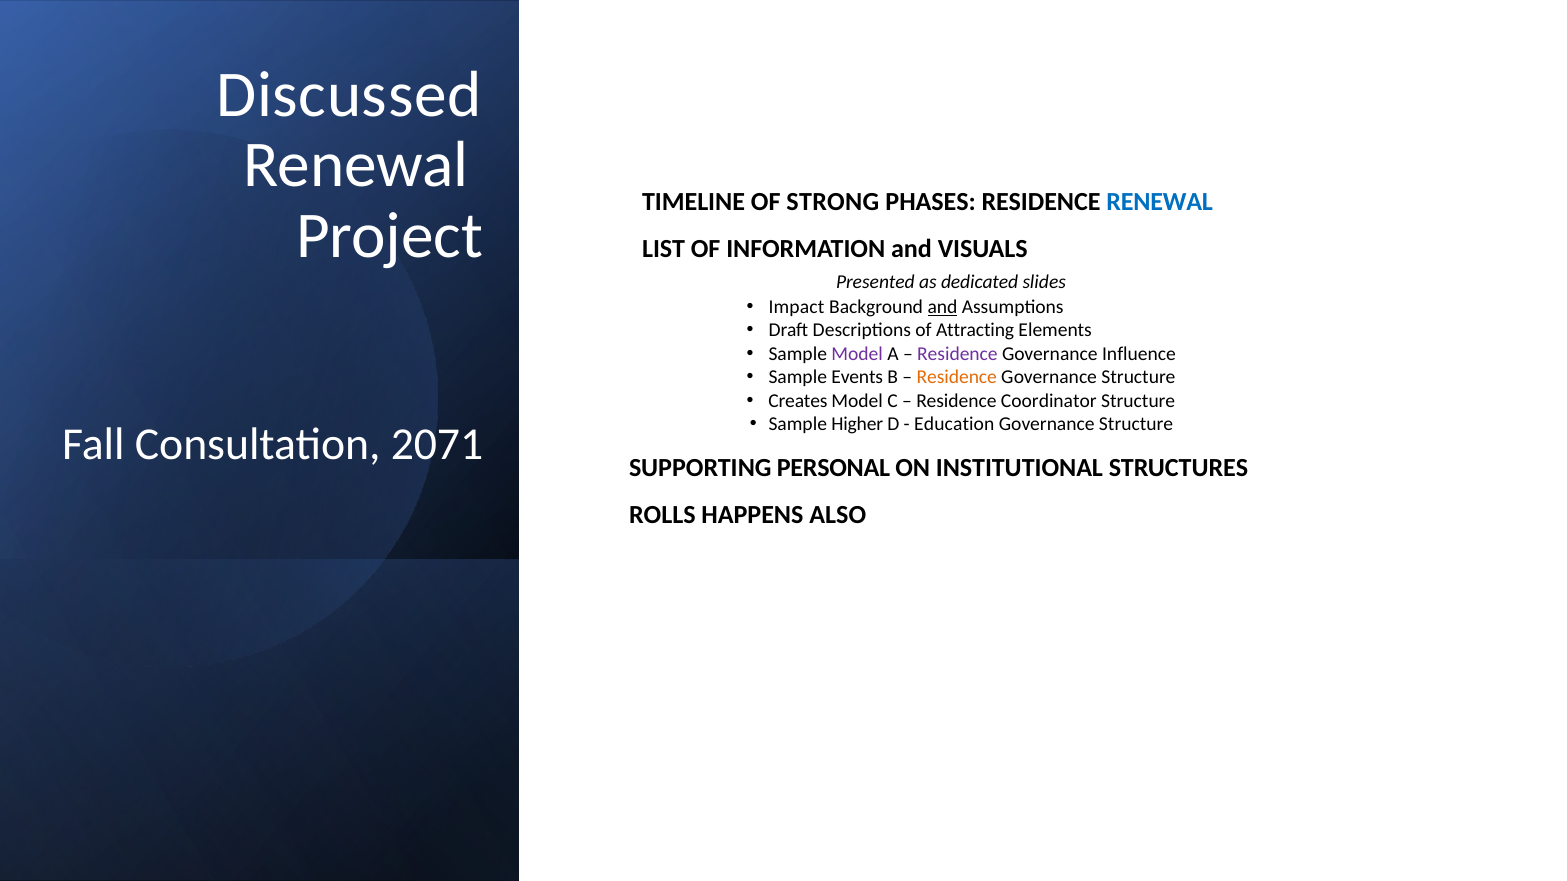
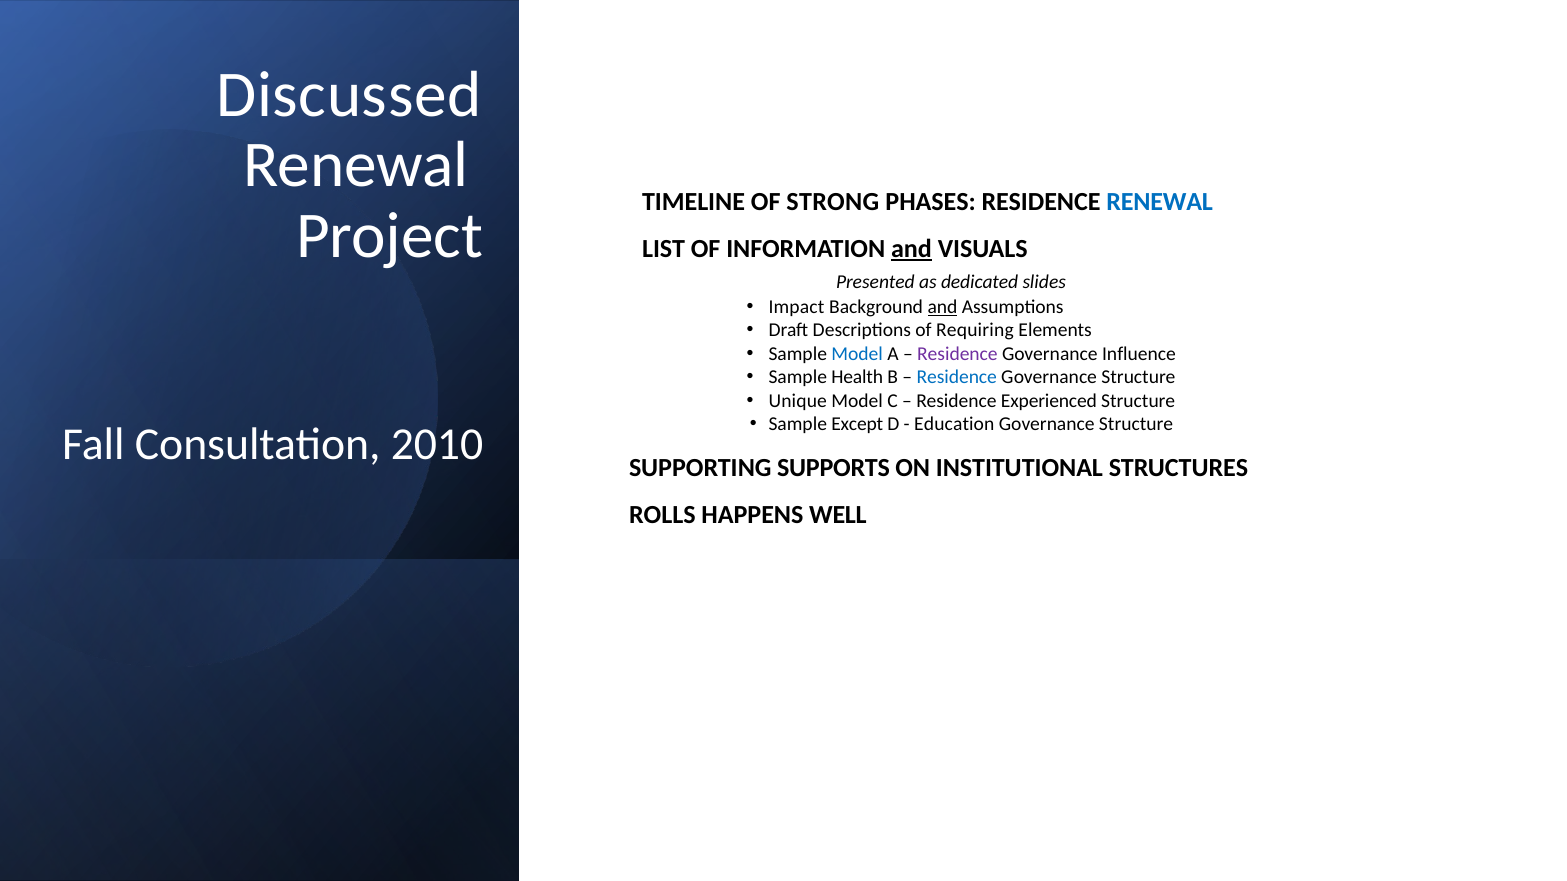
and at (912, 249) underline: none -> present
Attracting: Attracting -> Requiring
Model at (857, 354) colour: purple -> blue
Events: Events -> Health
Residence at (957, 378) colour: orange -> blue
Creates: Creates -> Unique
Coordinator: Coordinator -> Experienced
Higher: Higher -> Except
2071: 2071 -> 2010
PERSONAL: PERSONAL -> SUPPORTS
ALSO: ALSO -> WELL
